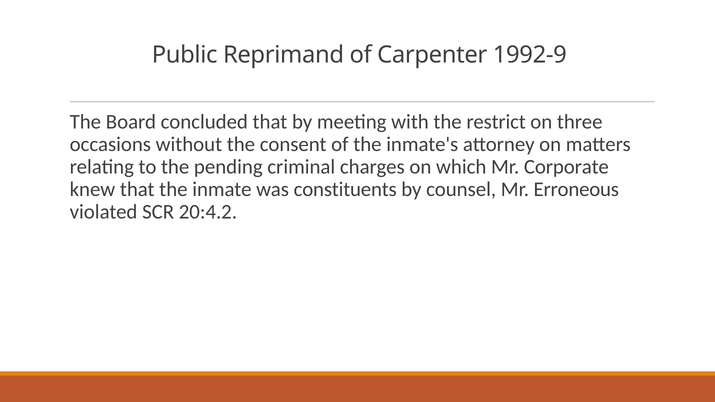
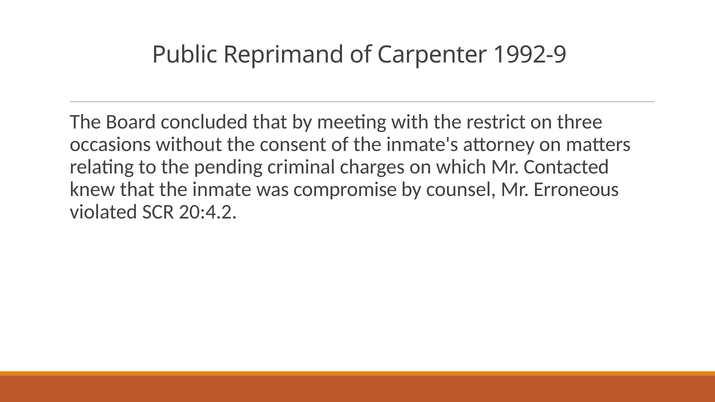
Corporate: Corporate -> Contacted
constituents: constituents -> compromise
